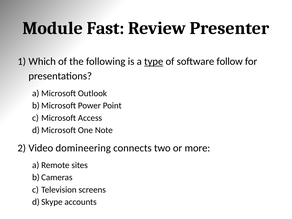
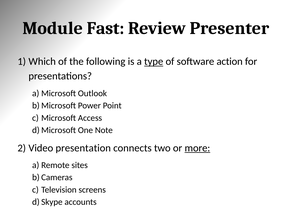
follow: follow -> action
domineering: domineering -> presentation
more underline: none -> present
